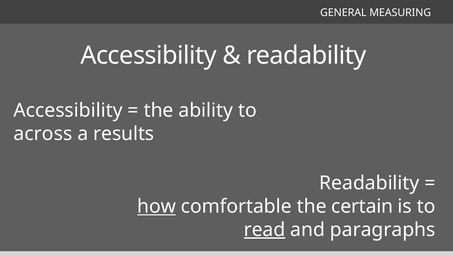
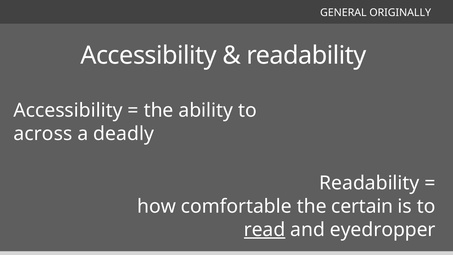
MEASURING: MEASURING -> ORIGINALLY
results: results -> deadly
how underline: present -> none
paragraphs: paragraphs -> eyedropper
